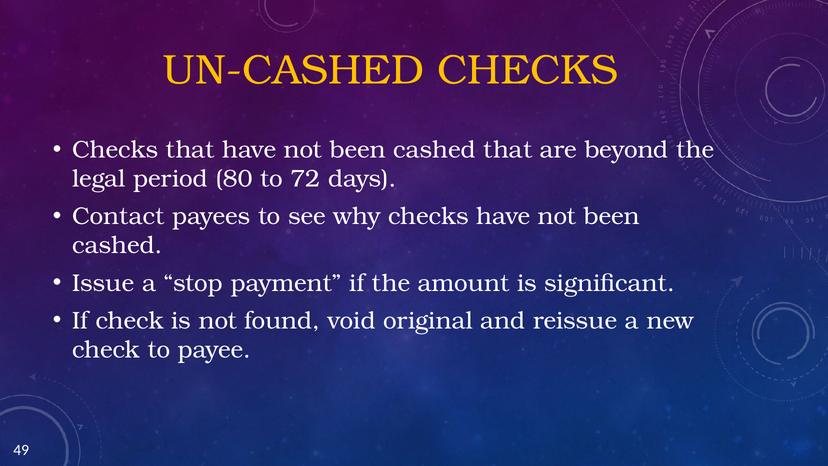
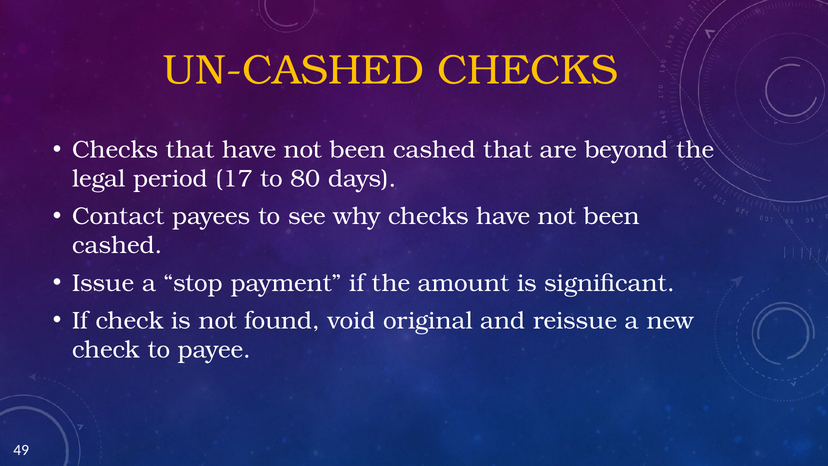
80: 80 -> 17
72: 72 -> 80
